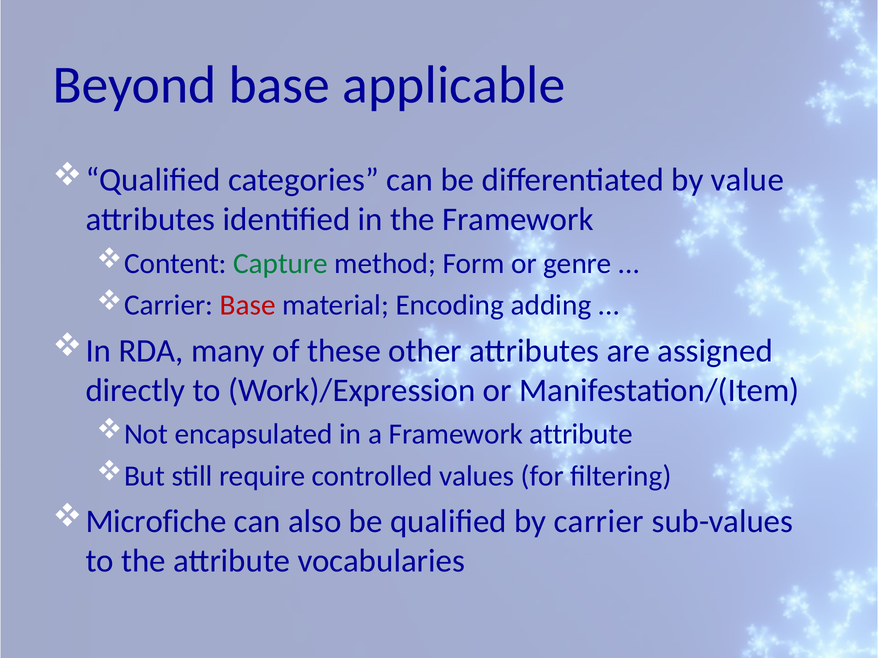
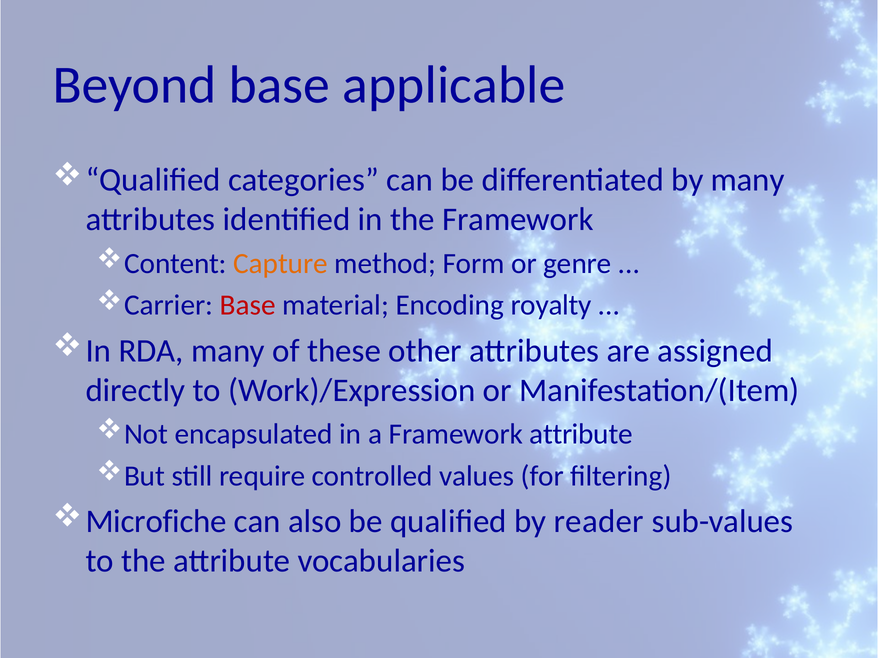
by value: value -> many
Capture colour: green -> orange
adding: adding -> royalty
by carrier: carrier -> reader
